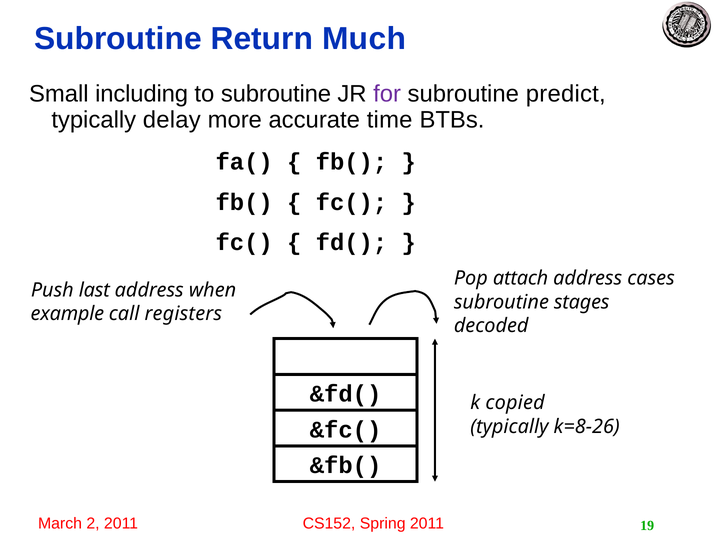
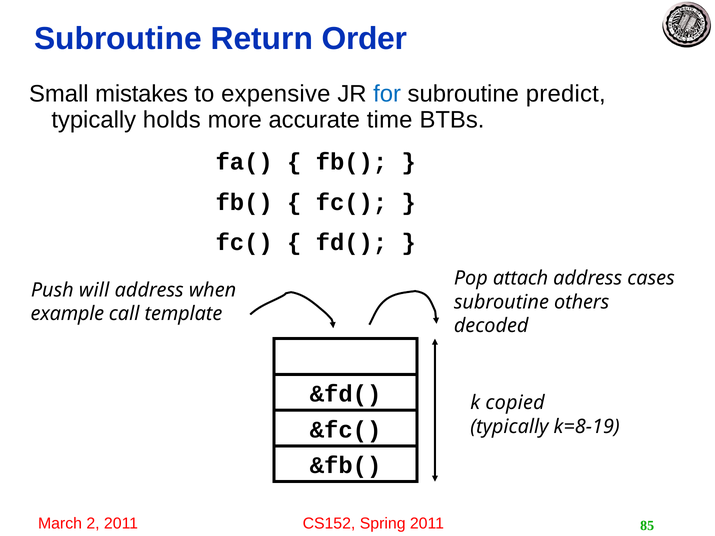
Much: Much -> Order
including: including -> mistakes
to subroutine: subroutine -> expensive
for colour: purple -> blue
delay: delay -> holds
last: last -> will
stages: stages -> others
registers: registers -> template
k=8-26: k=8-26 -> k=8-19
19: 19 -> 85
